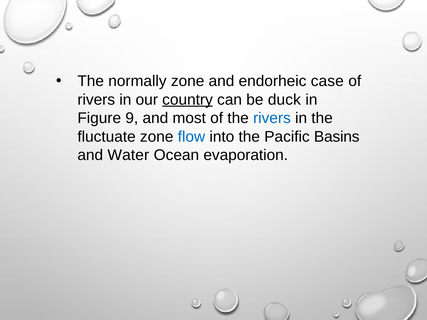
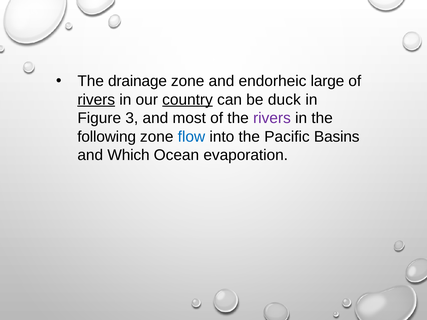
normally: normally -> drainage
case: case -> large
rivers at (96, 100) underline: none -> present
9: 9 -> 3
rivers at (272, 118) colour: blue -> purple
fluctuate: fluctuate -> following
Water: Water -> Which
